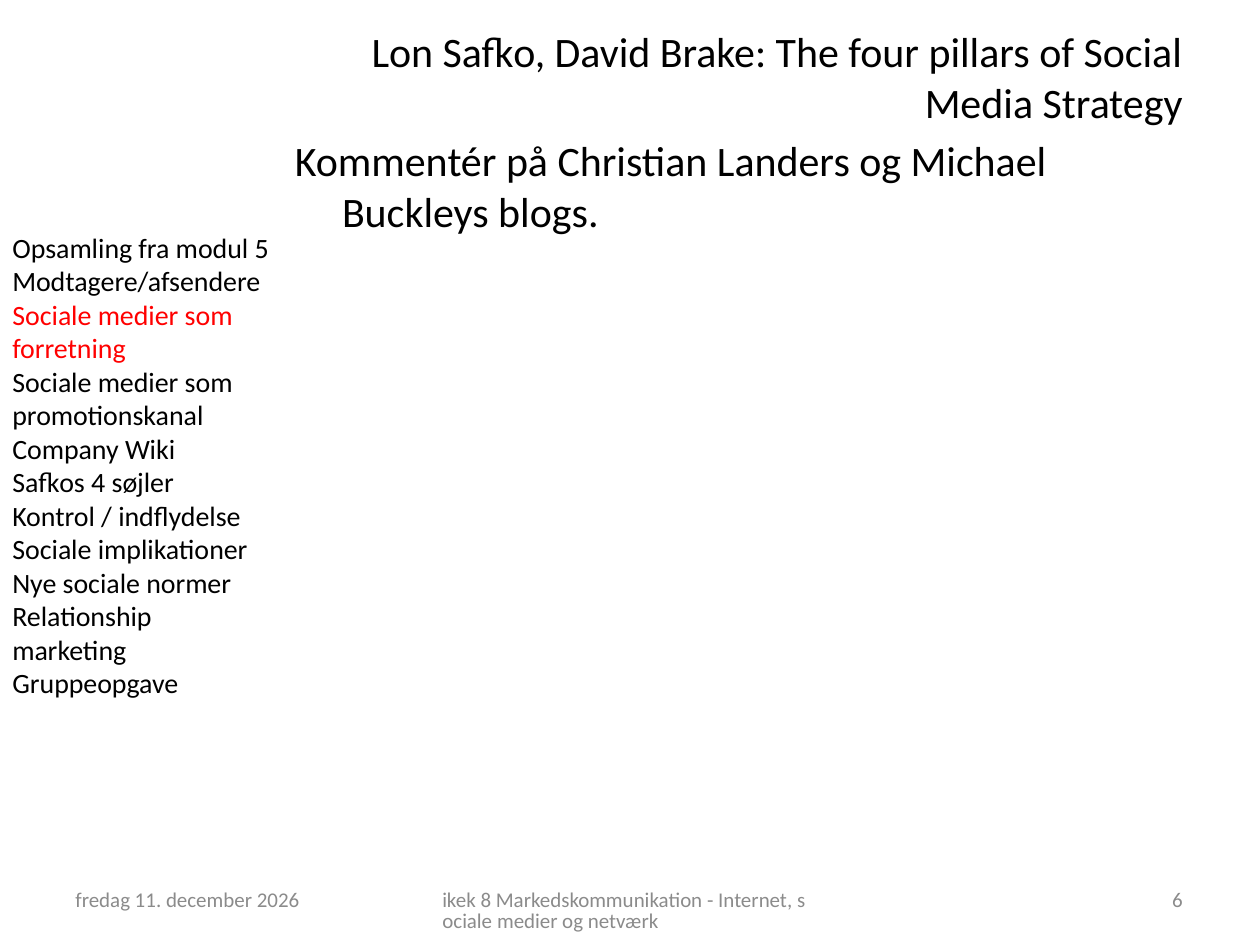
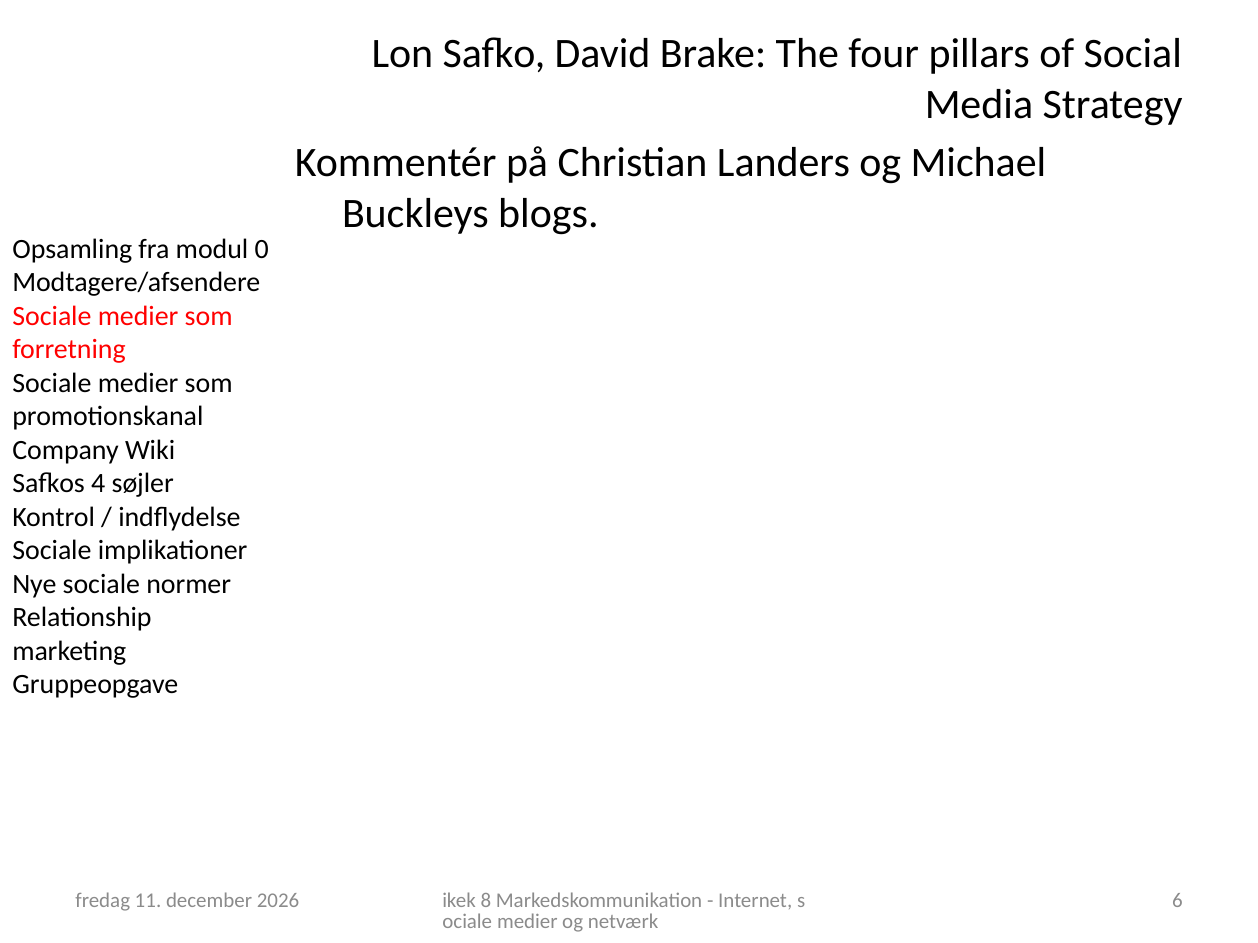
5: 5 -> 0
